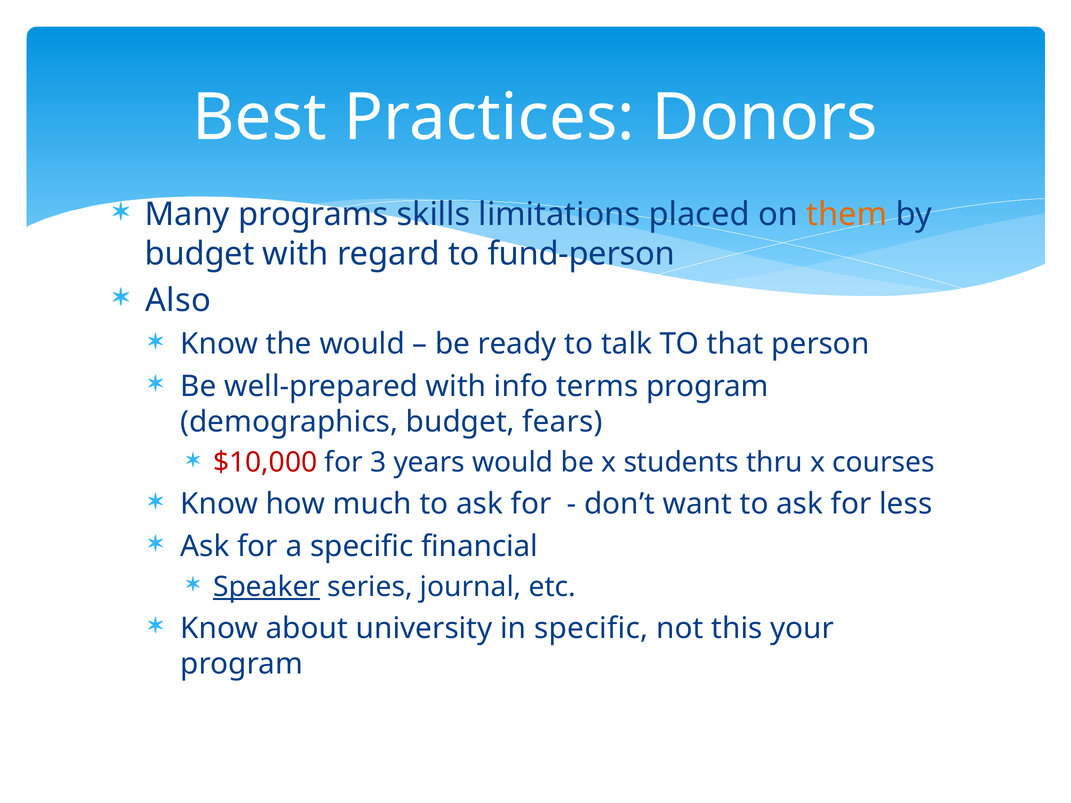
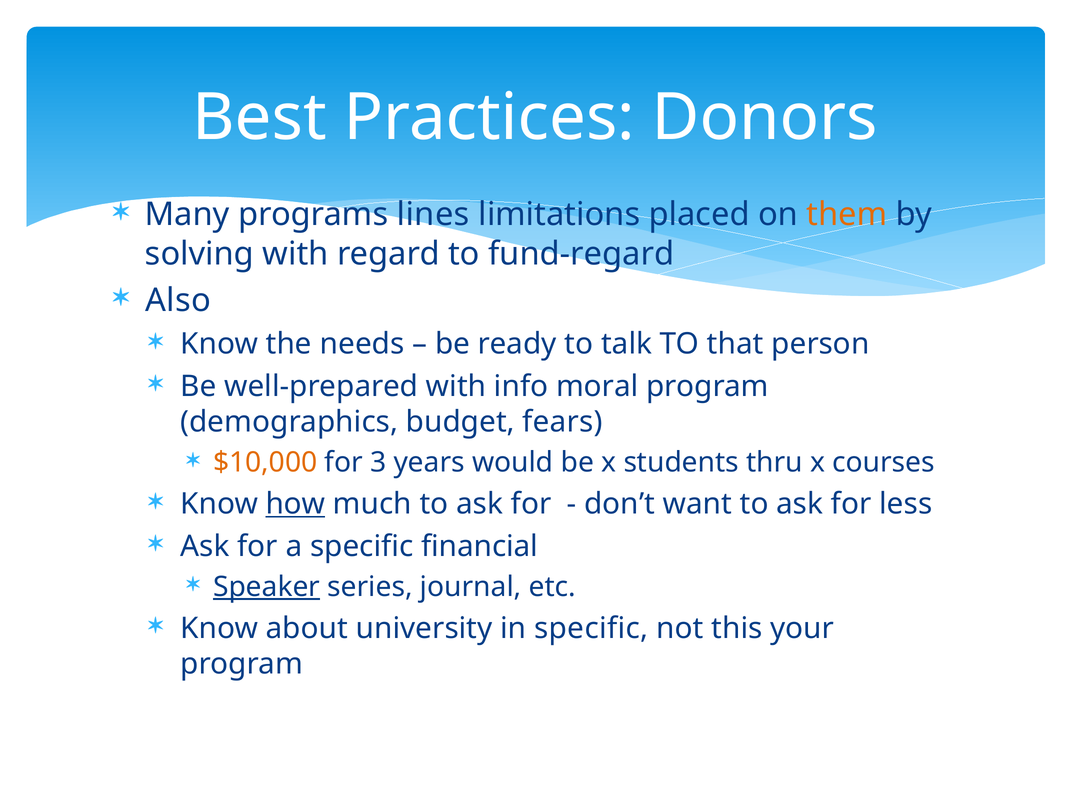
skills: skills -> lines
budget at (200, 254): budget -> solving
fund-person: fund-person -> fund-regard
the would: would -> needs
terms: terms -> moral
$10,000 colour: red -> orange
how underline: none -> present
